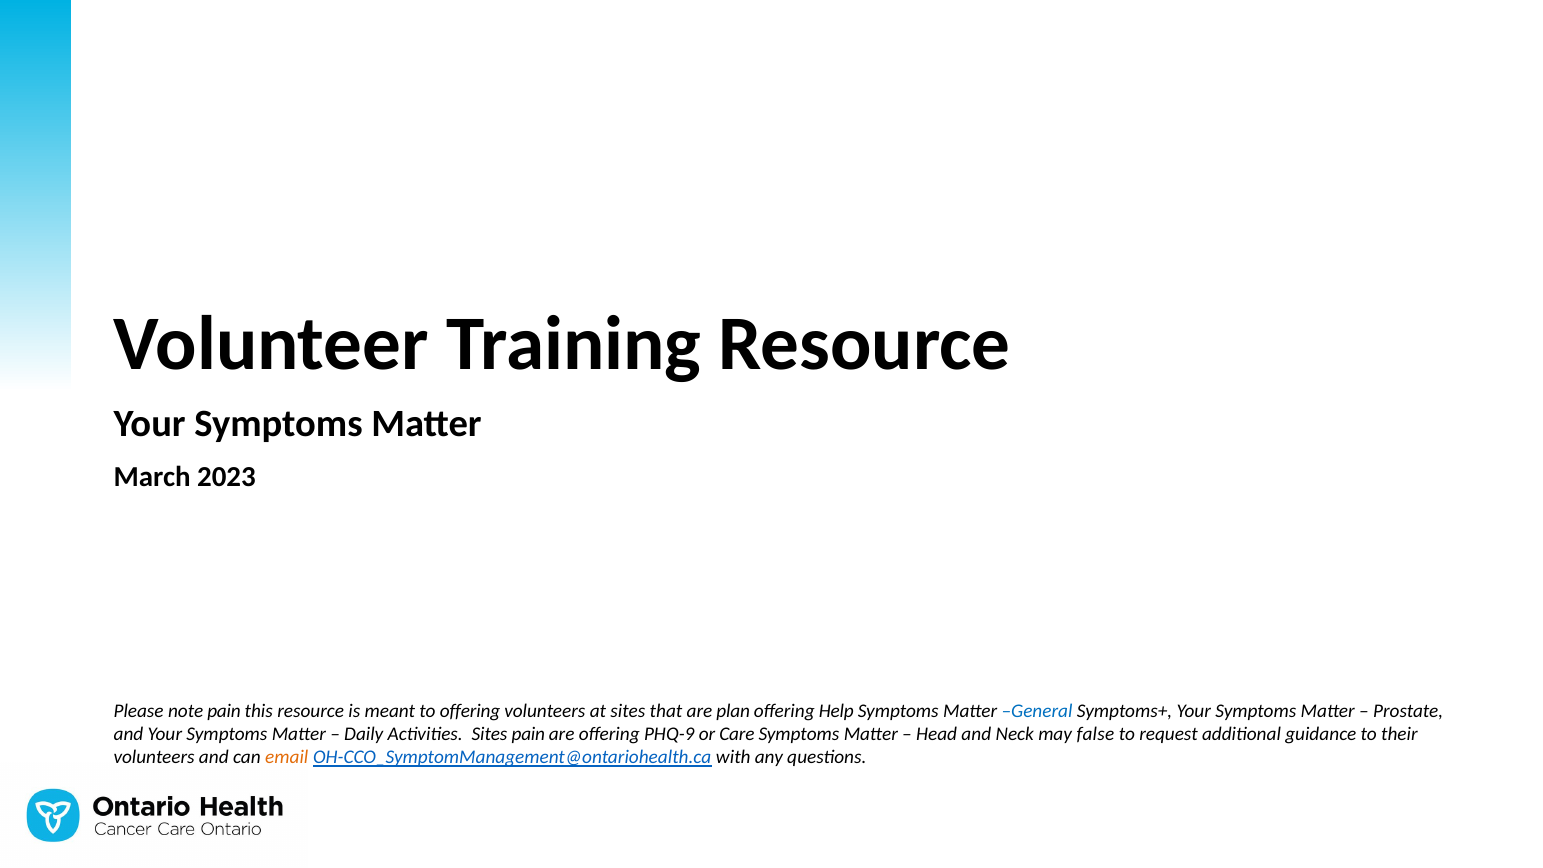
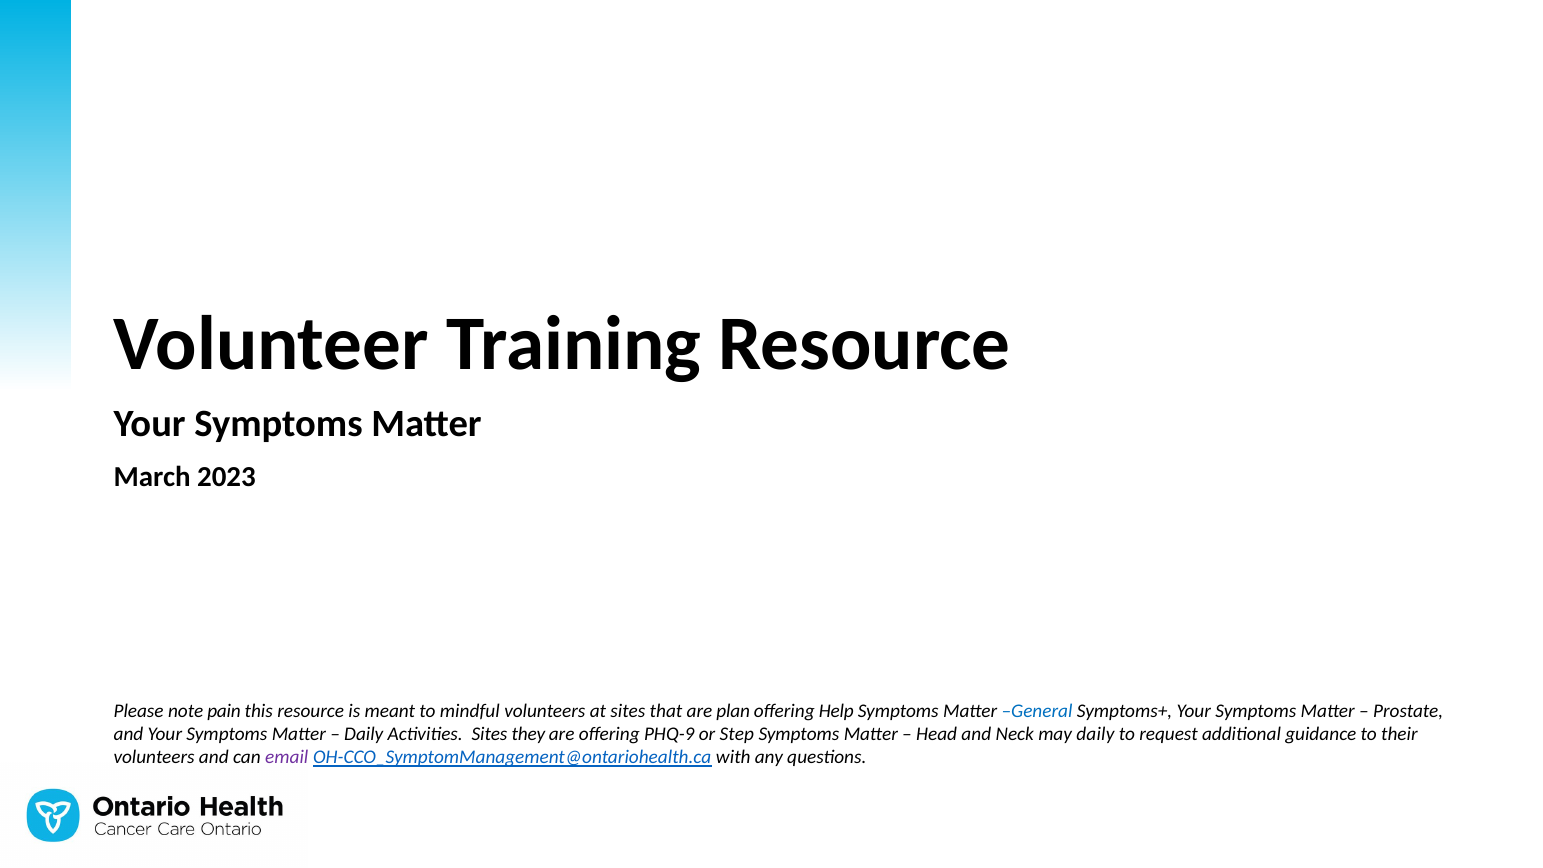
to offering: offering -> mindful
Sites pain: pain -> they
Care: Care -> Step
may false: false -> daily
email colour: orange -> purple
